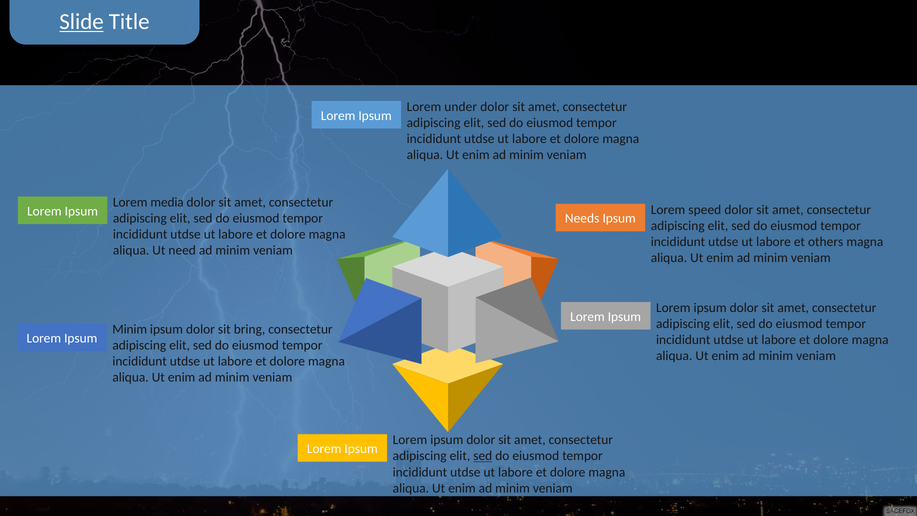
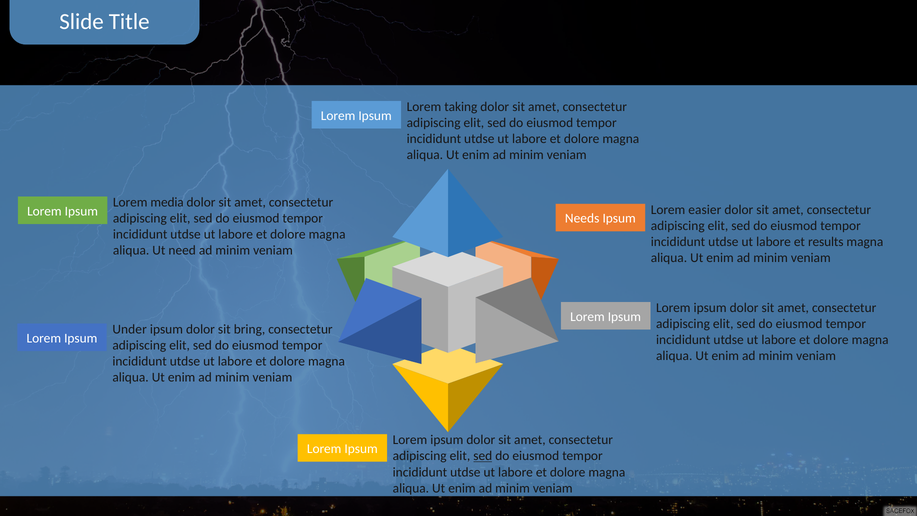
Slide underline: present -> none
under: under -> taking
speed: speed -> easier
others: others -> results
Minim at (130, 329): Minim -> Under
